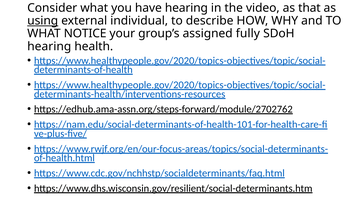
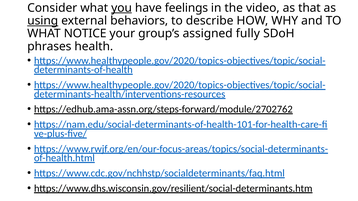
you underline: none -> present
have hearing: hearing -> feelings
individual: individual -> behaviors
hearing at (49, 47): hearing -> phrases
